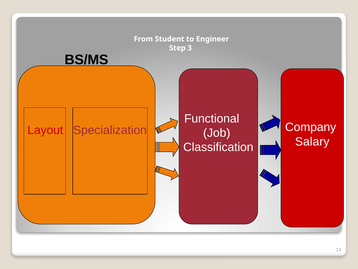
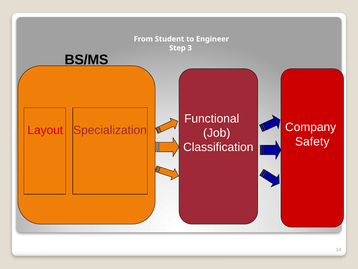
Salary: Salary -> Safety
